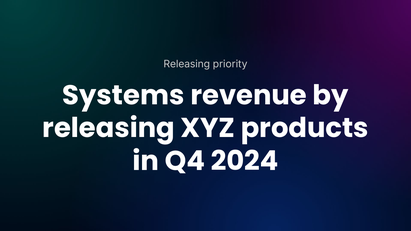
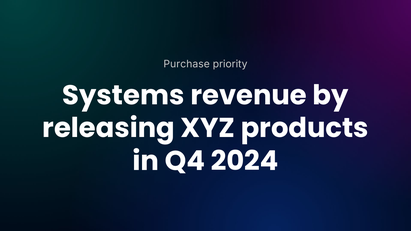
Releasing at (187, 64): Releasing -> Purchase
